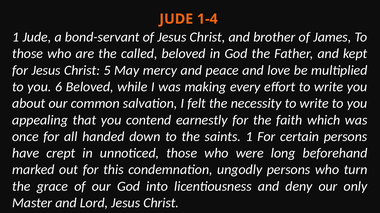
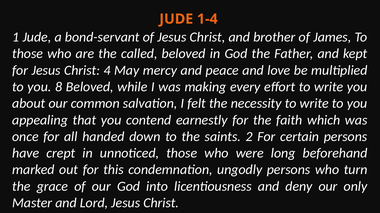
5: 5 -> 4
6: 6 -> 8
saints 1: 1 -> 2
